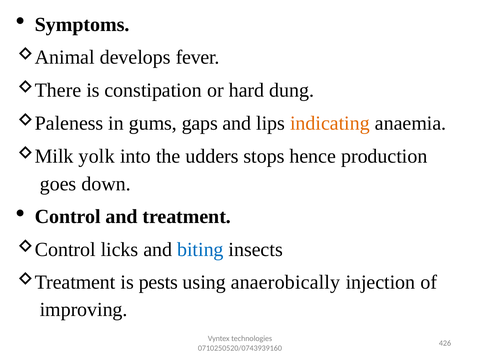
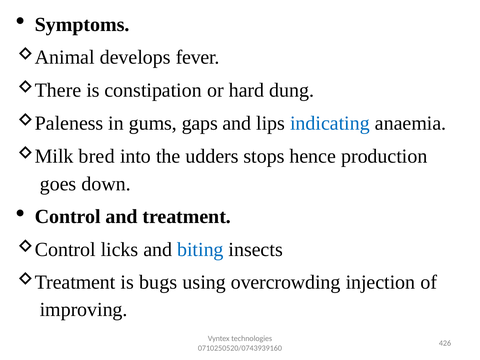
indicating colour: orange -> blue
yolk: yolk -> bred
pests: pests -> bugs
anaerobically: anaerobically -> overcrowding
